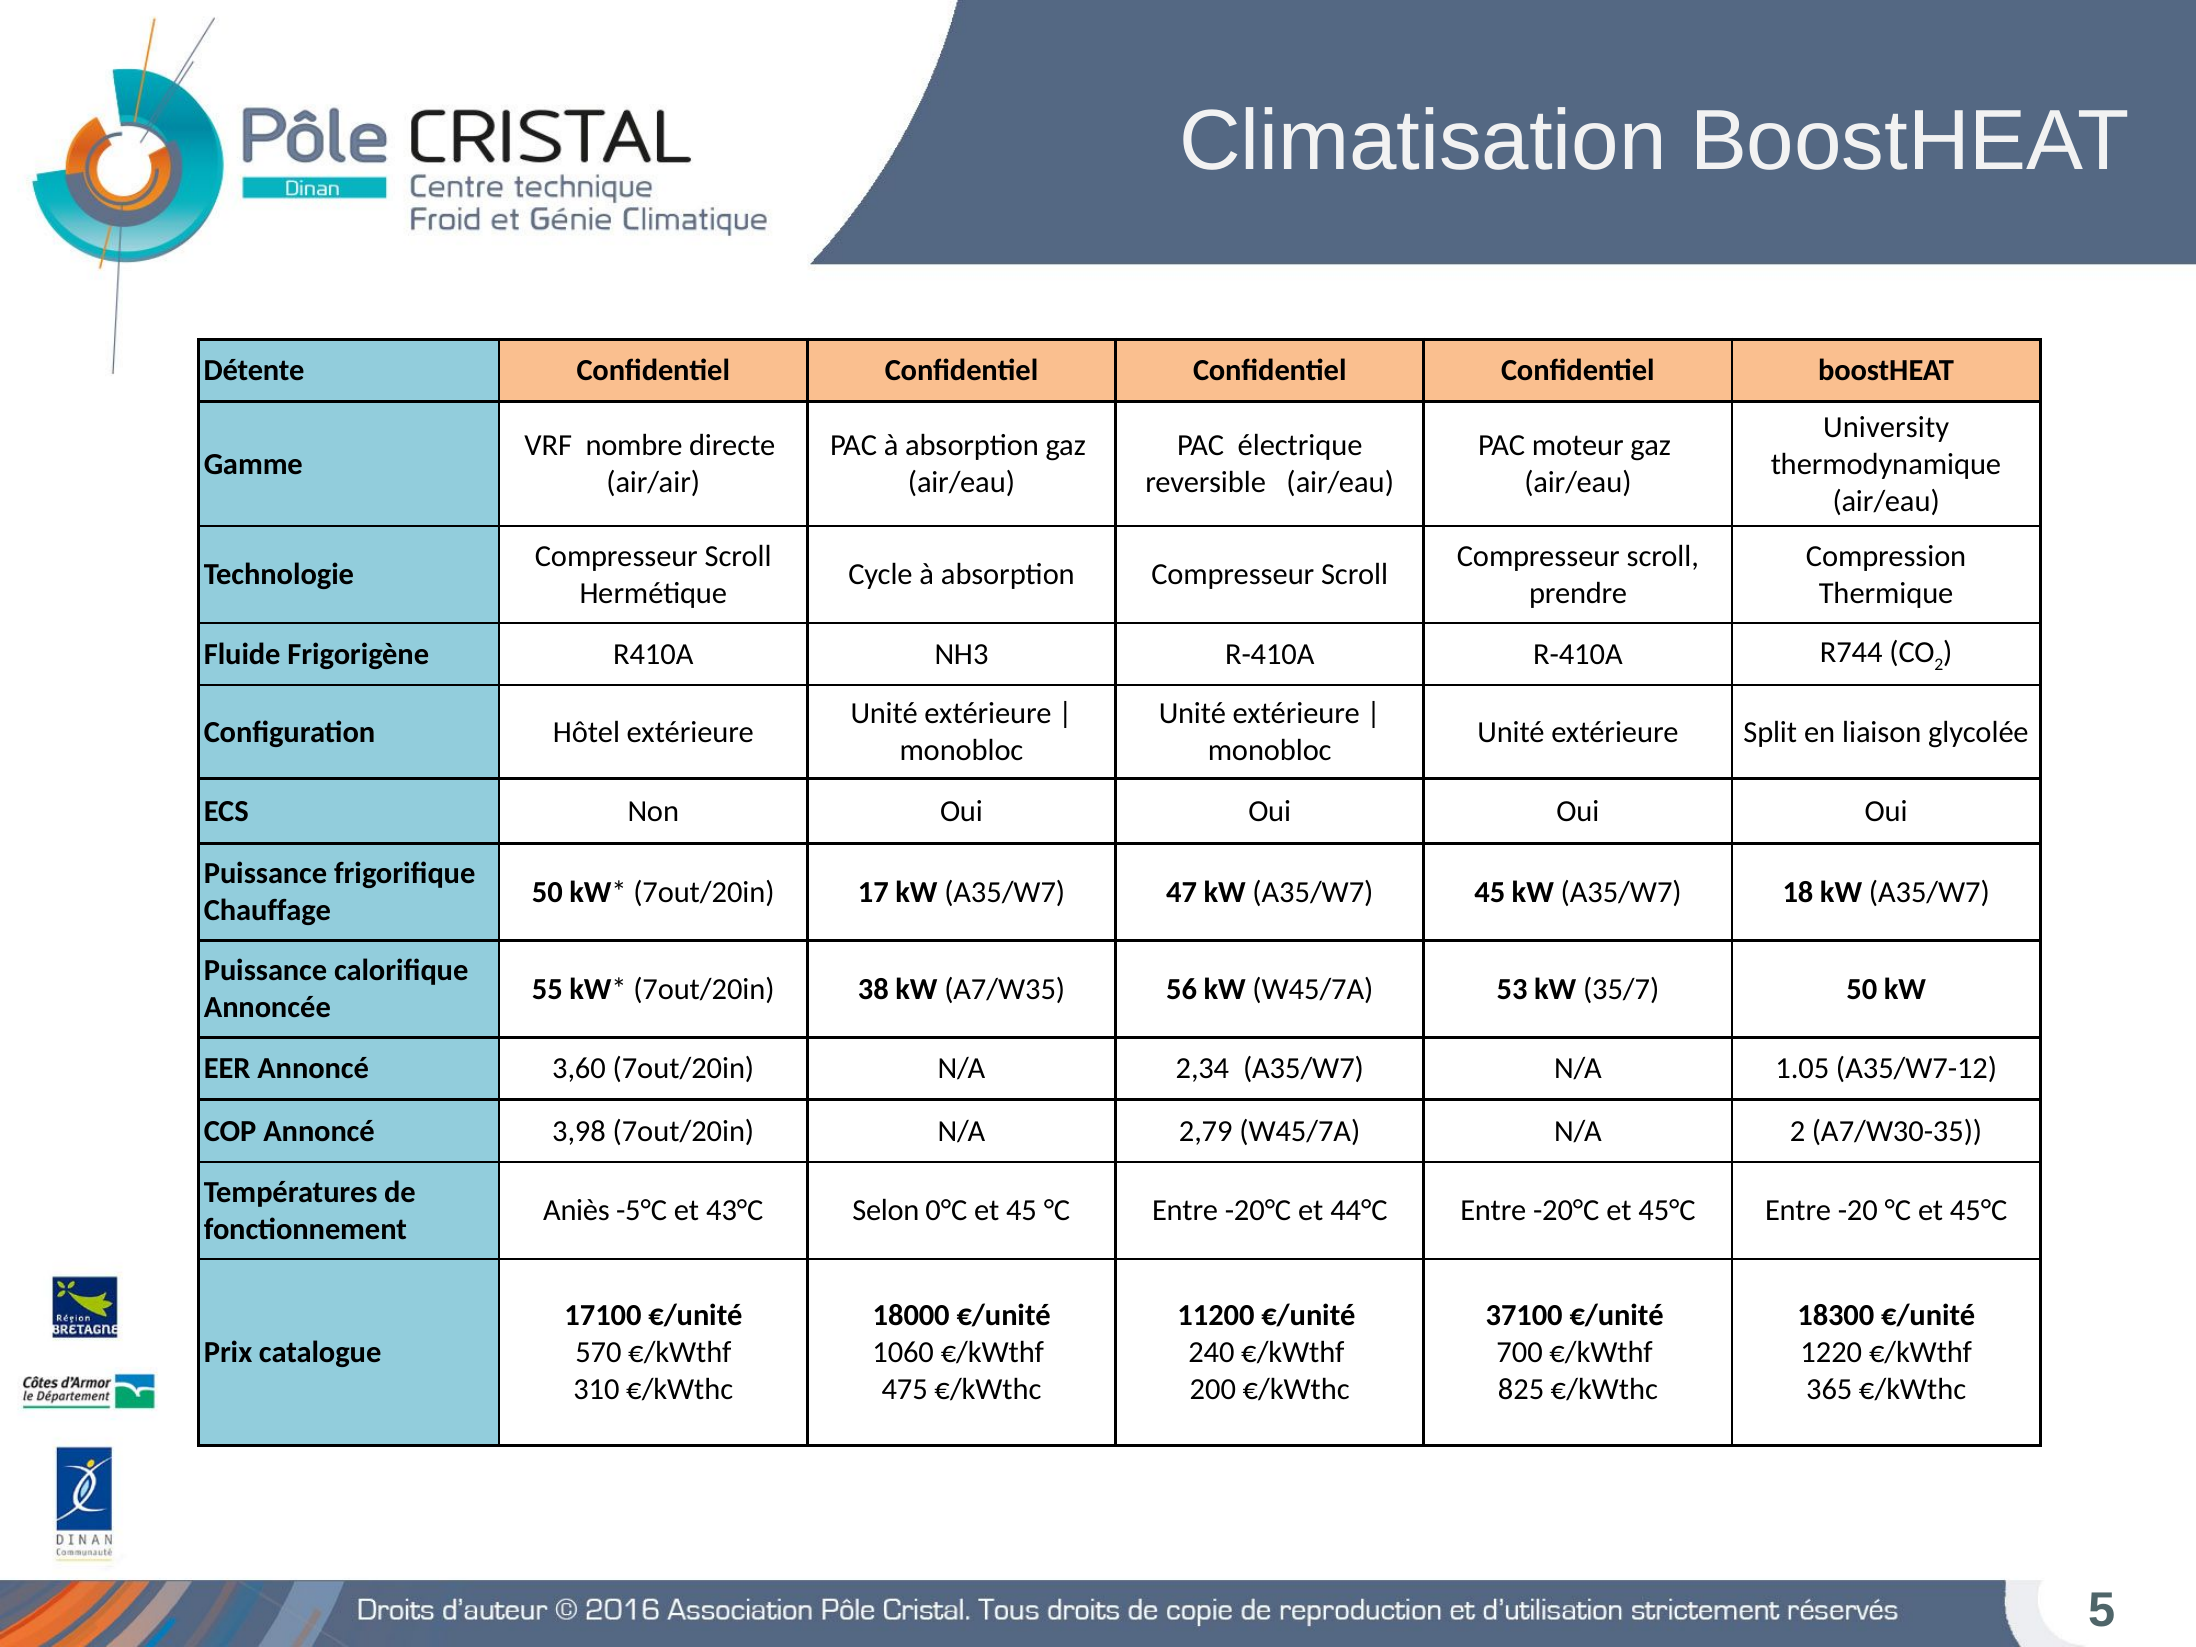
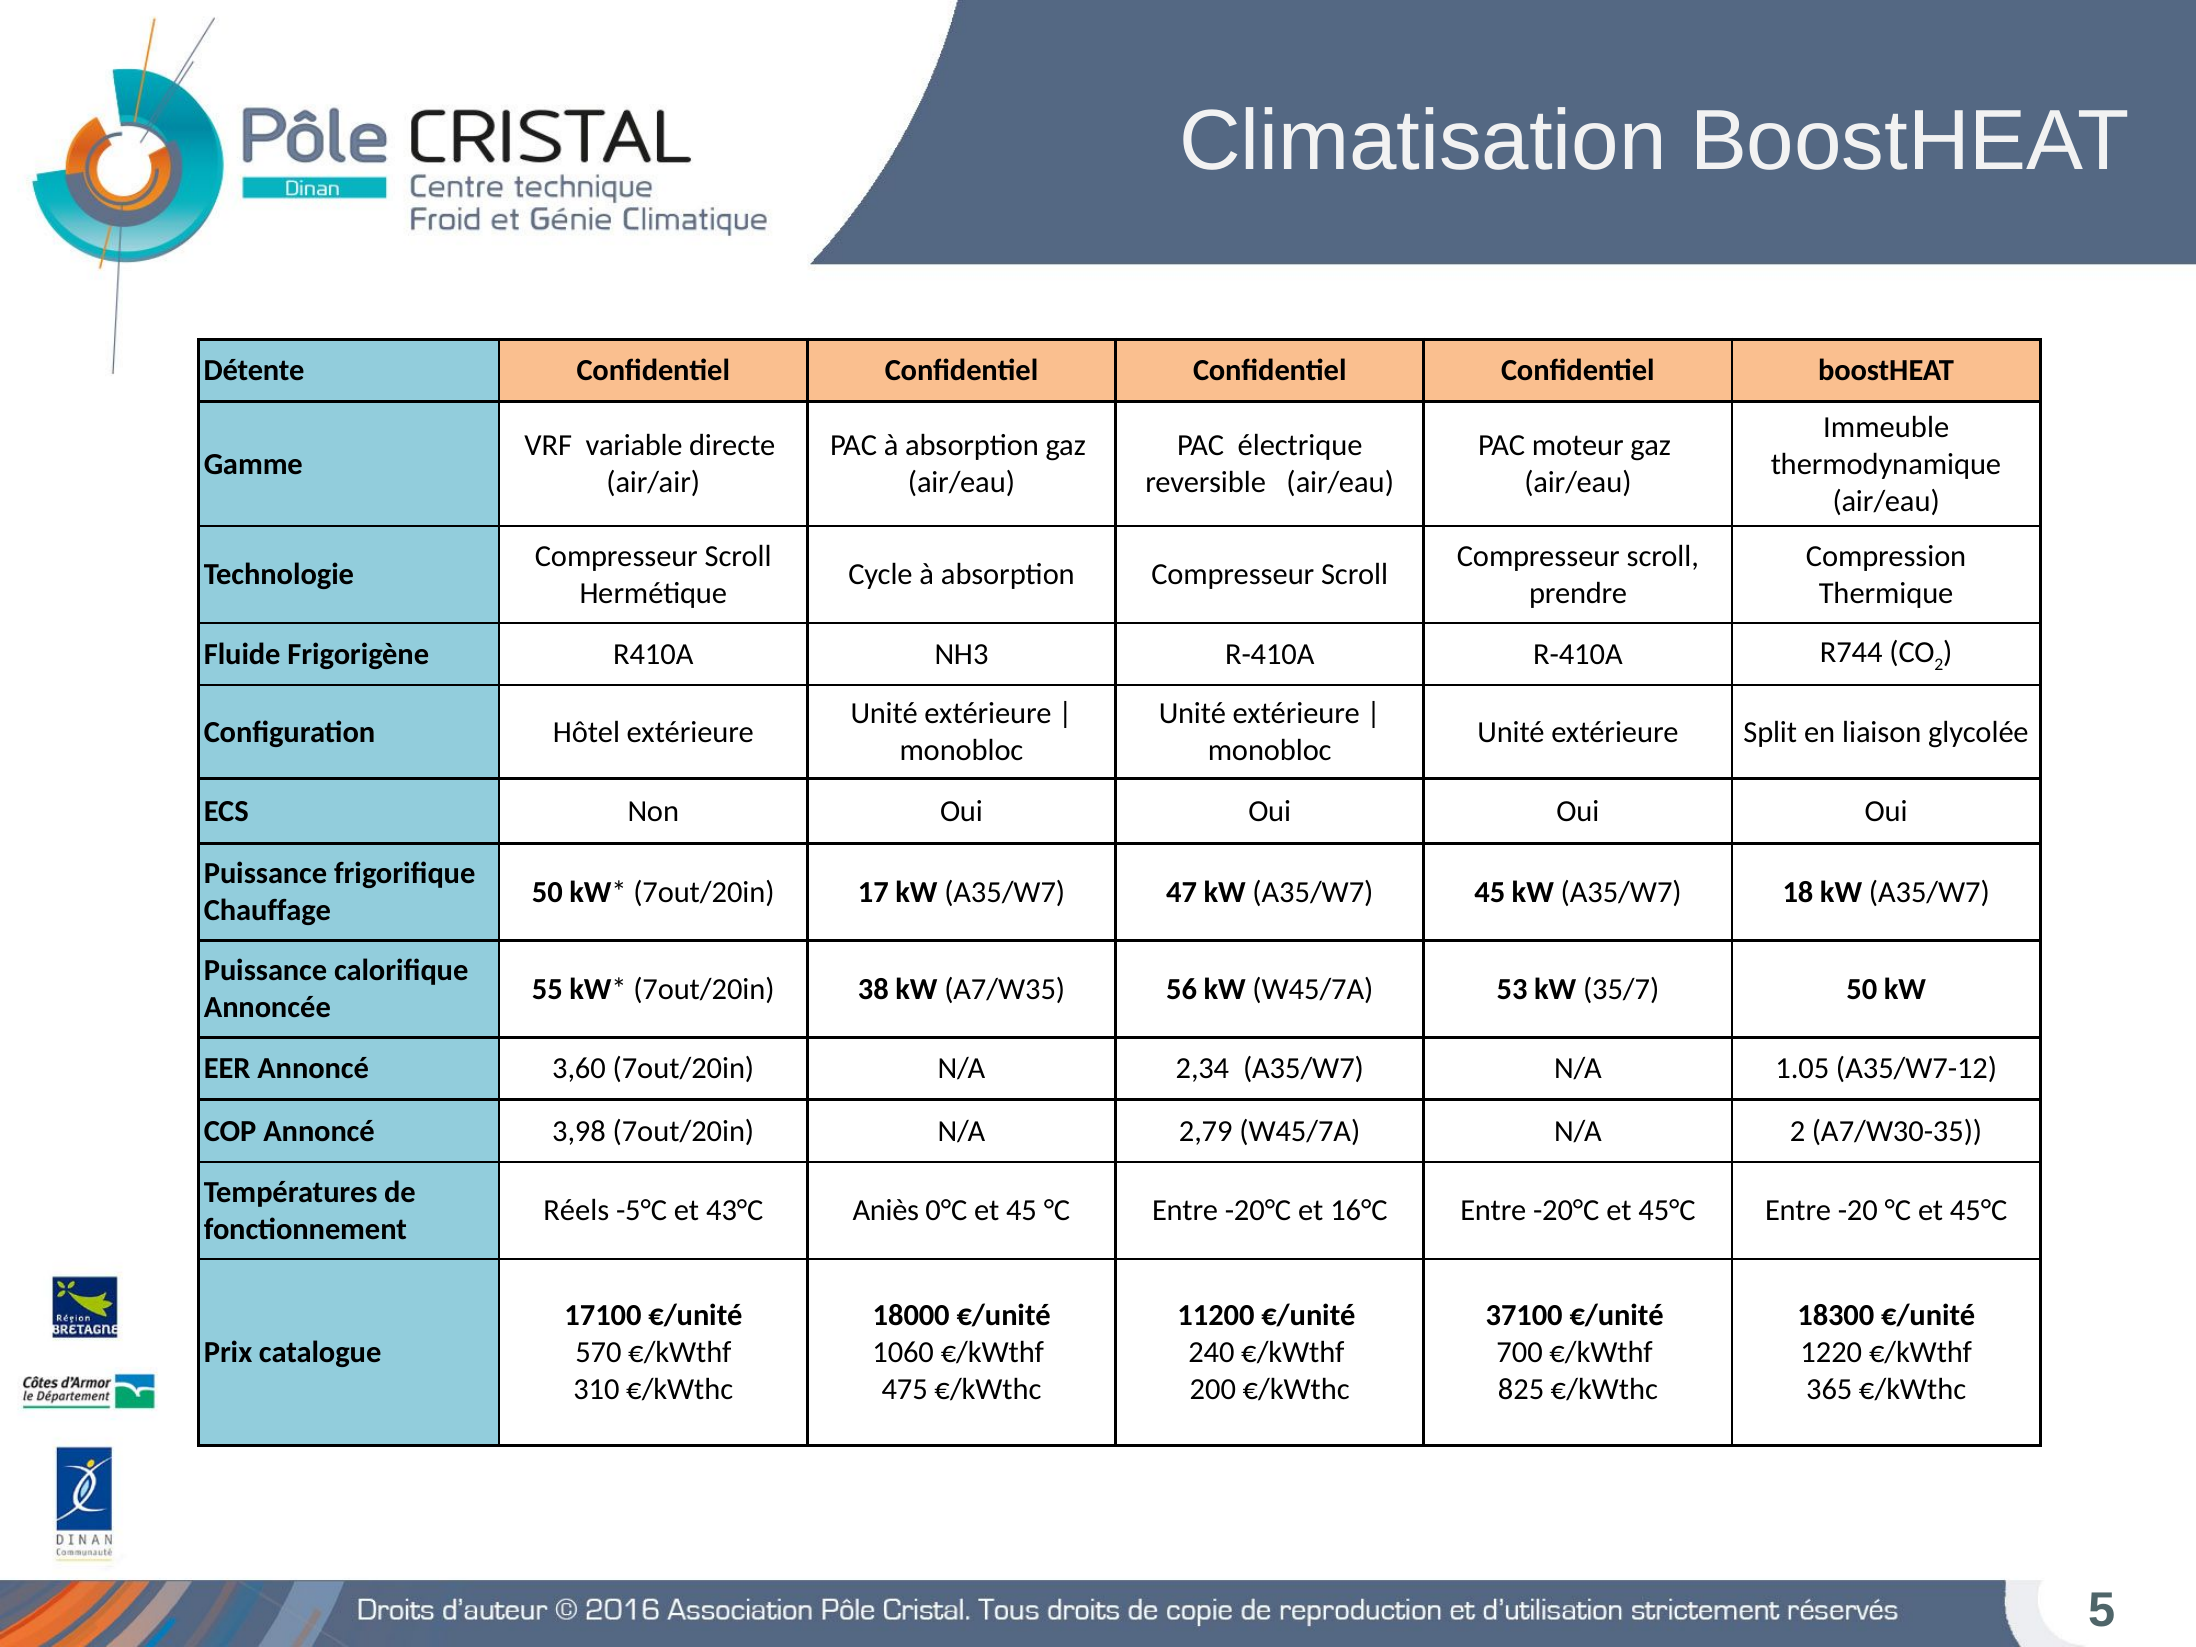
University: University -> Immeuble
nombre: nombre -> variable
Aniès: Aniès -> Réels
Selon: Selon -> Aniès
44°C: 44°C -> 16°C
